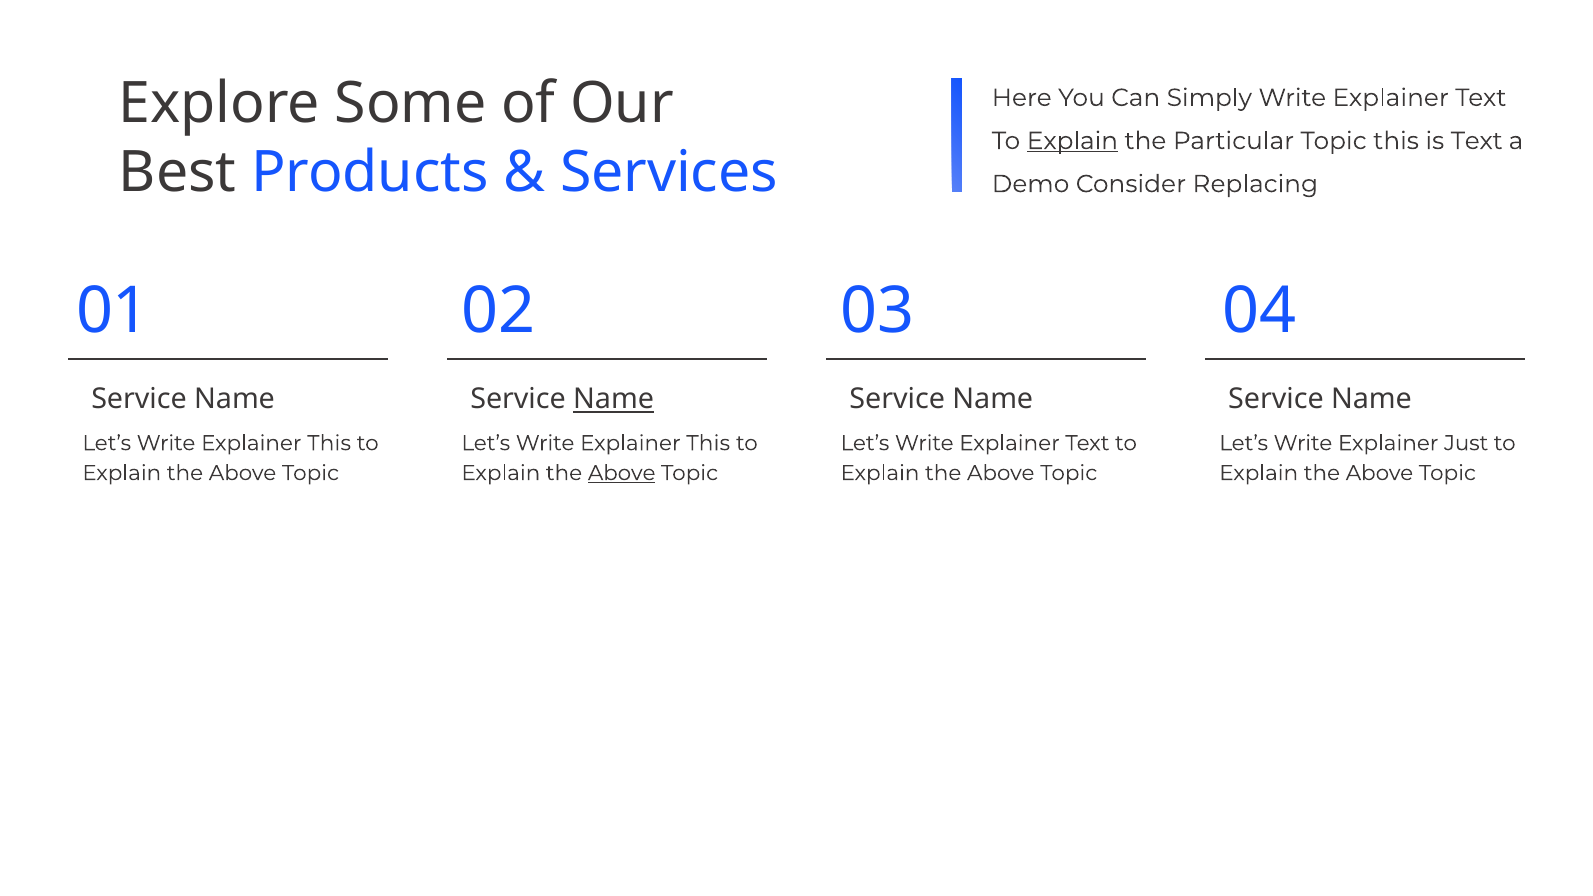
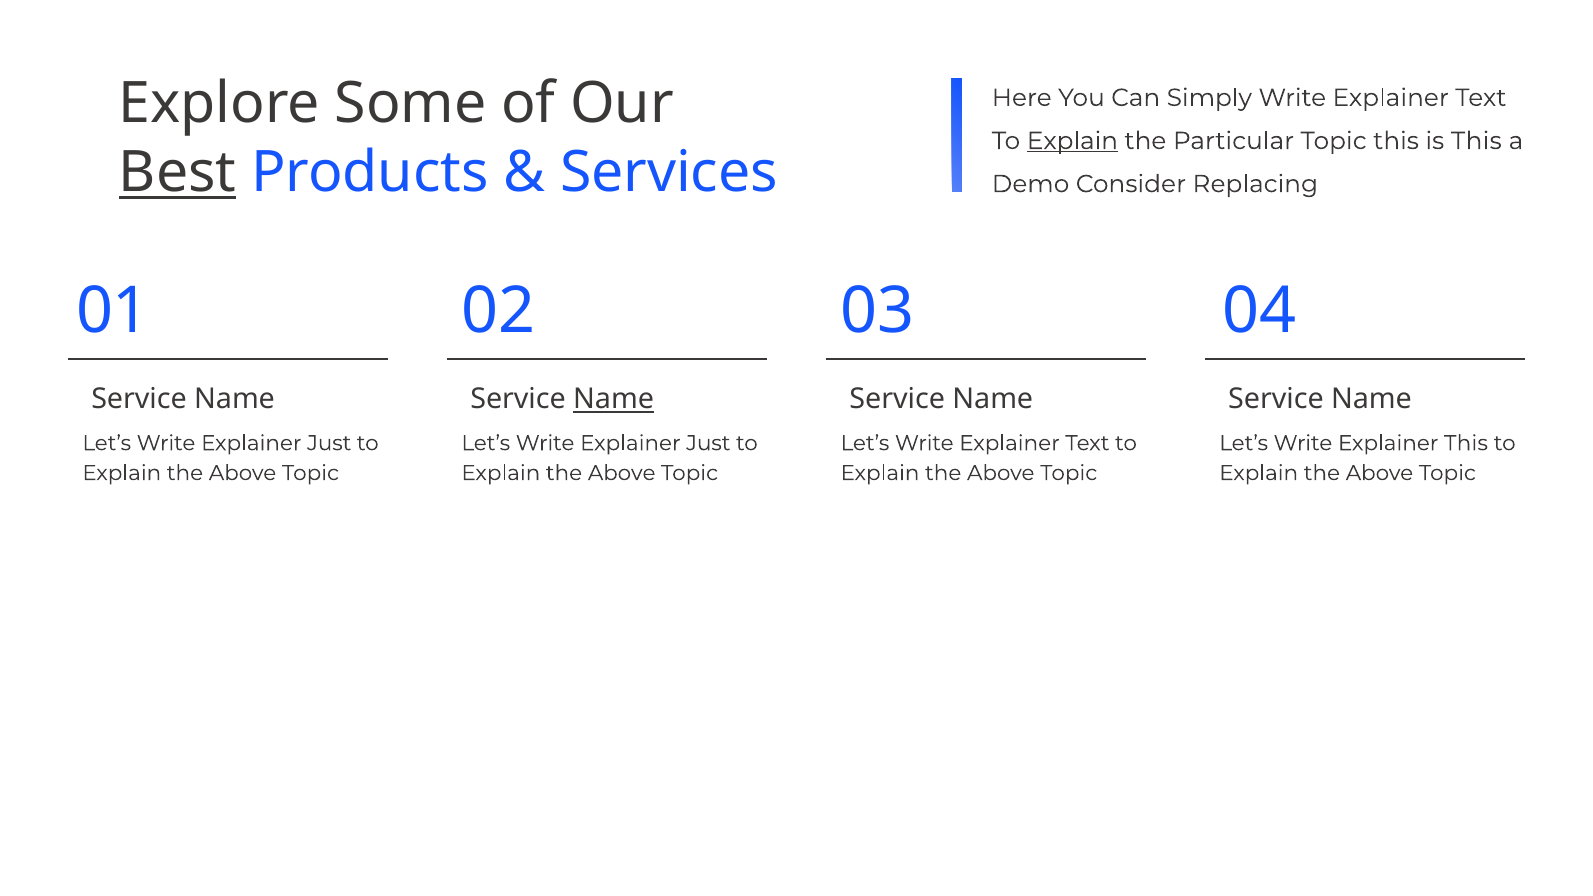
is Text: Text -> This
Best underline: none -> present
This at (329, 443): This -> Just
This at (708, 443): This -> Just
Explainer Just: Just -> This
Above at (622, 473) underline: present -> none
